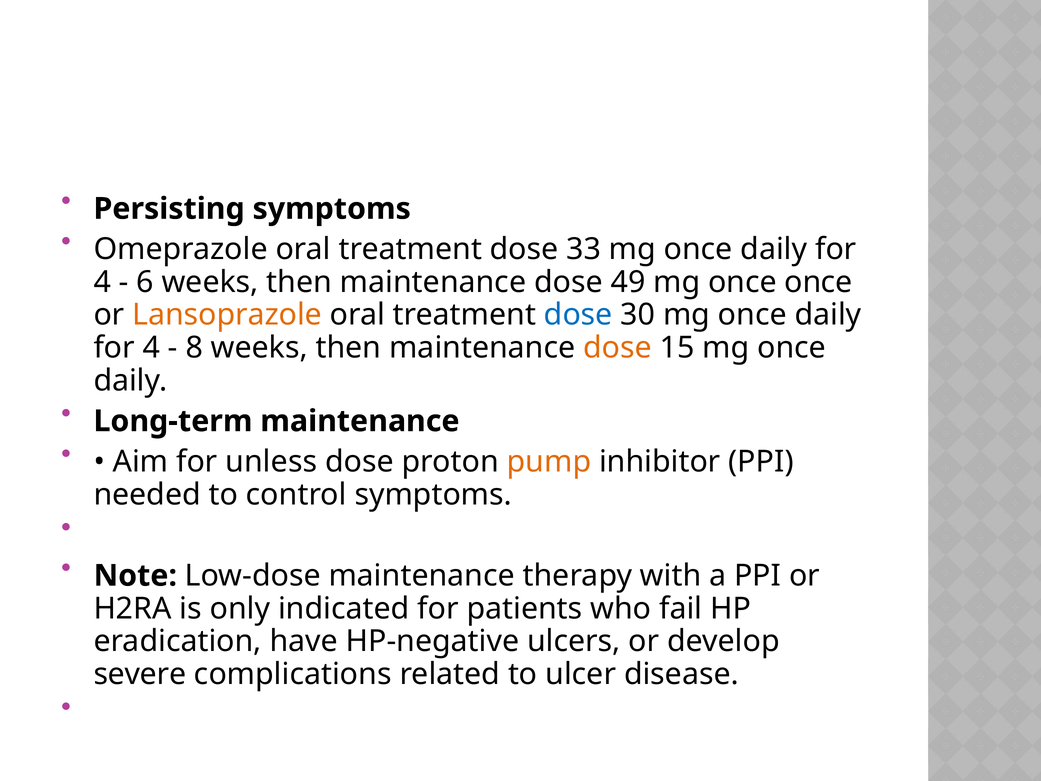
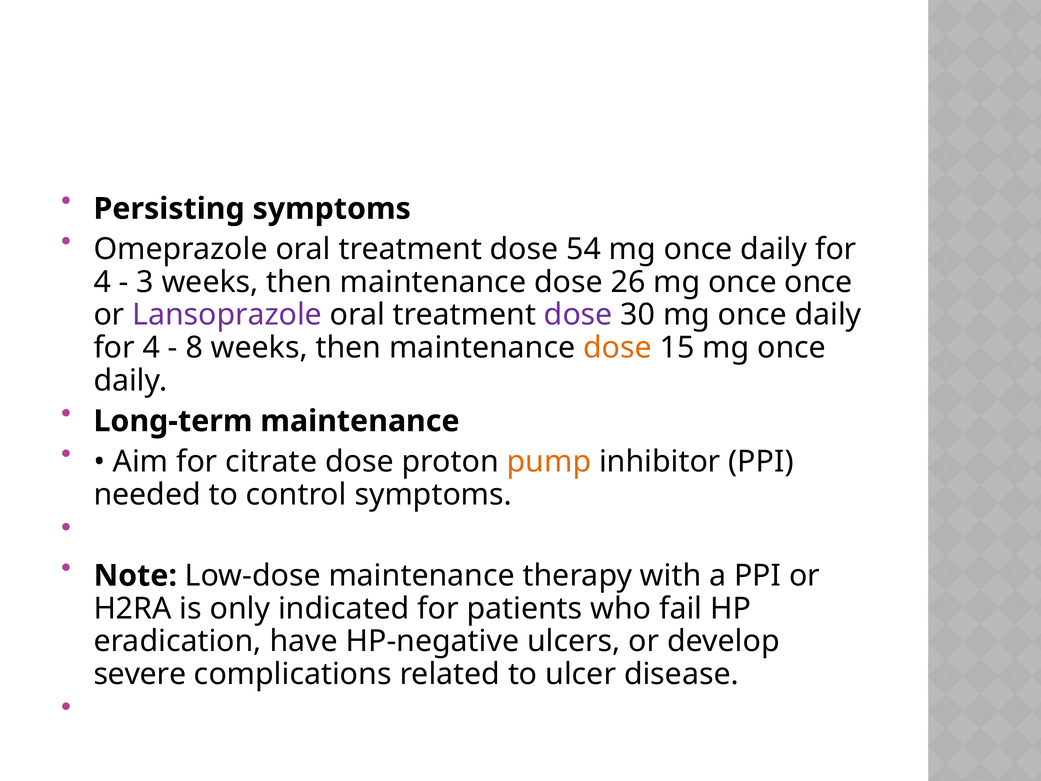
33: 33 -> 54
6: 6 -> 3
49: 49 -> 26
Lansoprazole colour: orange -> purple
dose at (578, 315) colour: blue -> purple
unless: unless -> citrate
